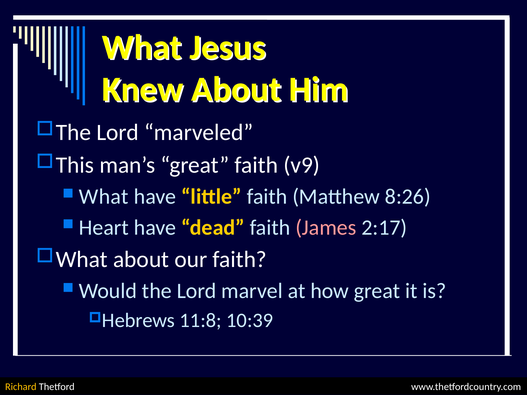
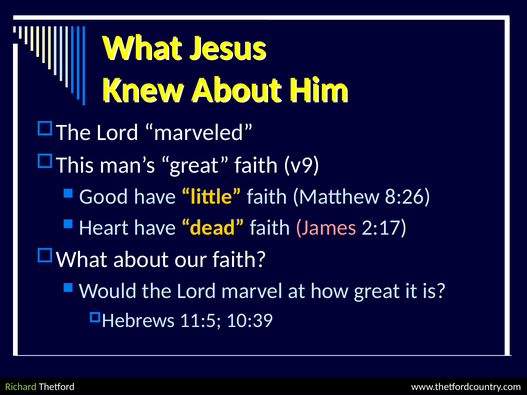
What at (104, 197): What -> Good
11:8: 11:8 -> 11:5
Richard colour: yellow -> light green
